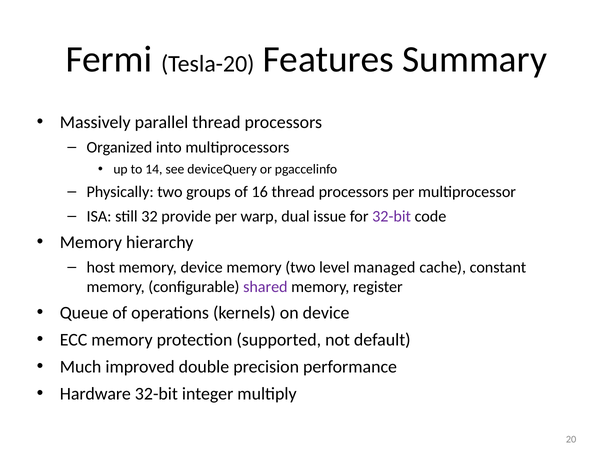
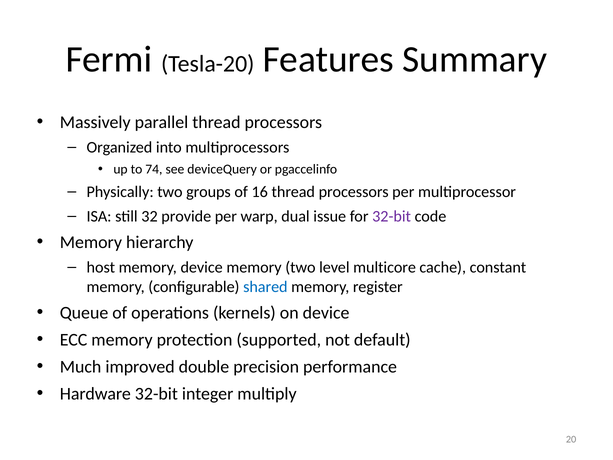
14: 14 -> 74
managed: managed -> multicore
shared colour: purple -> blue
